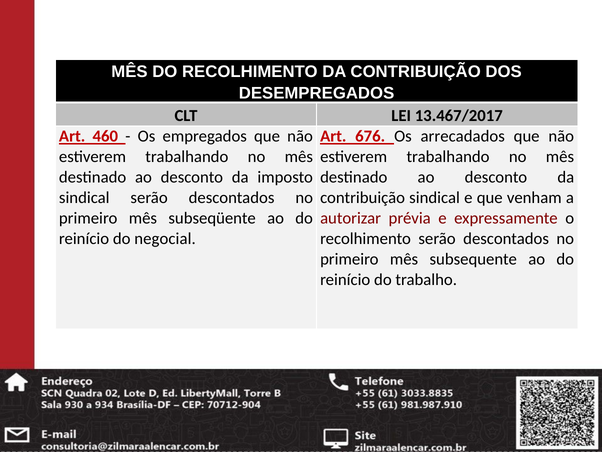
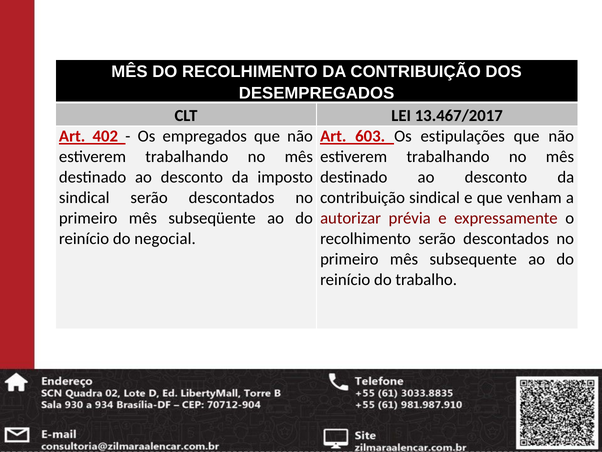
460: 460 -> 402
676: 676 -> 603
arrecadados: arrecadados -> estipulações
